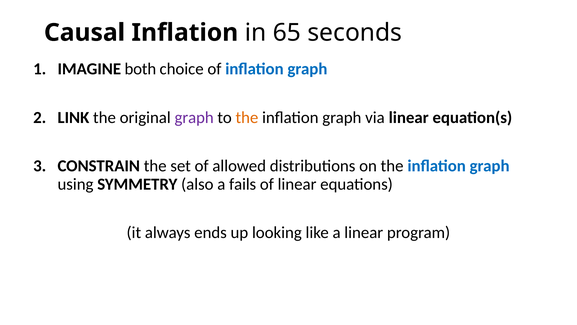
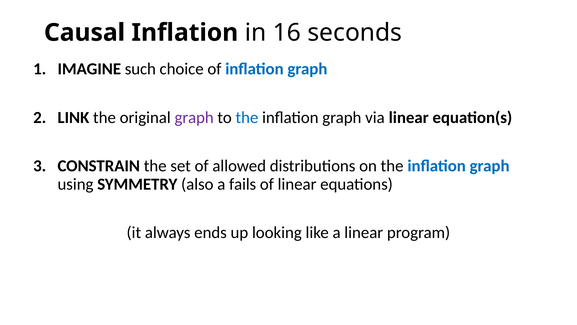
65: 65 -> 16
both: both -> such
the at (247, 117) colour: orange -> blue
